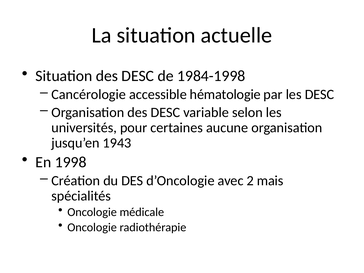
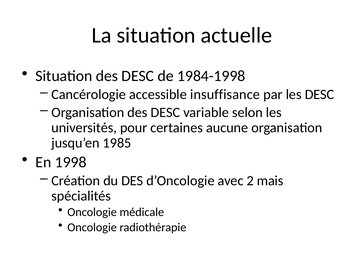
hématologie: hématologie -> insuffisance
1943: 1943 -> 1985
